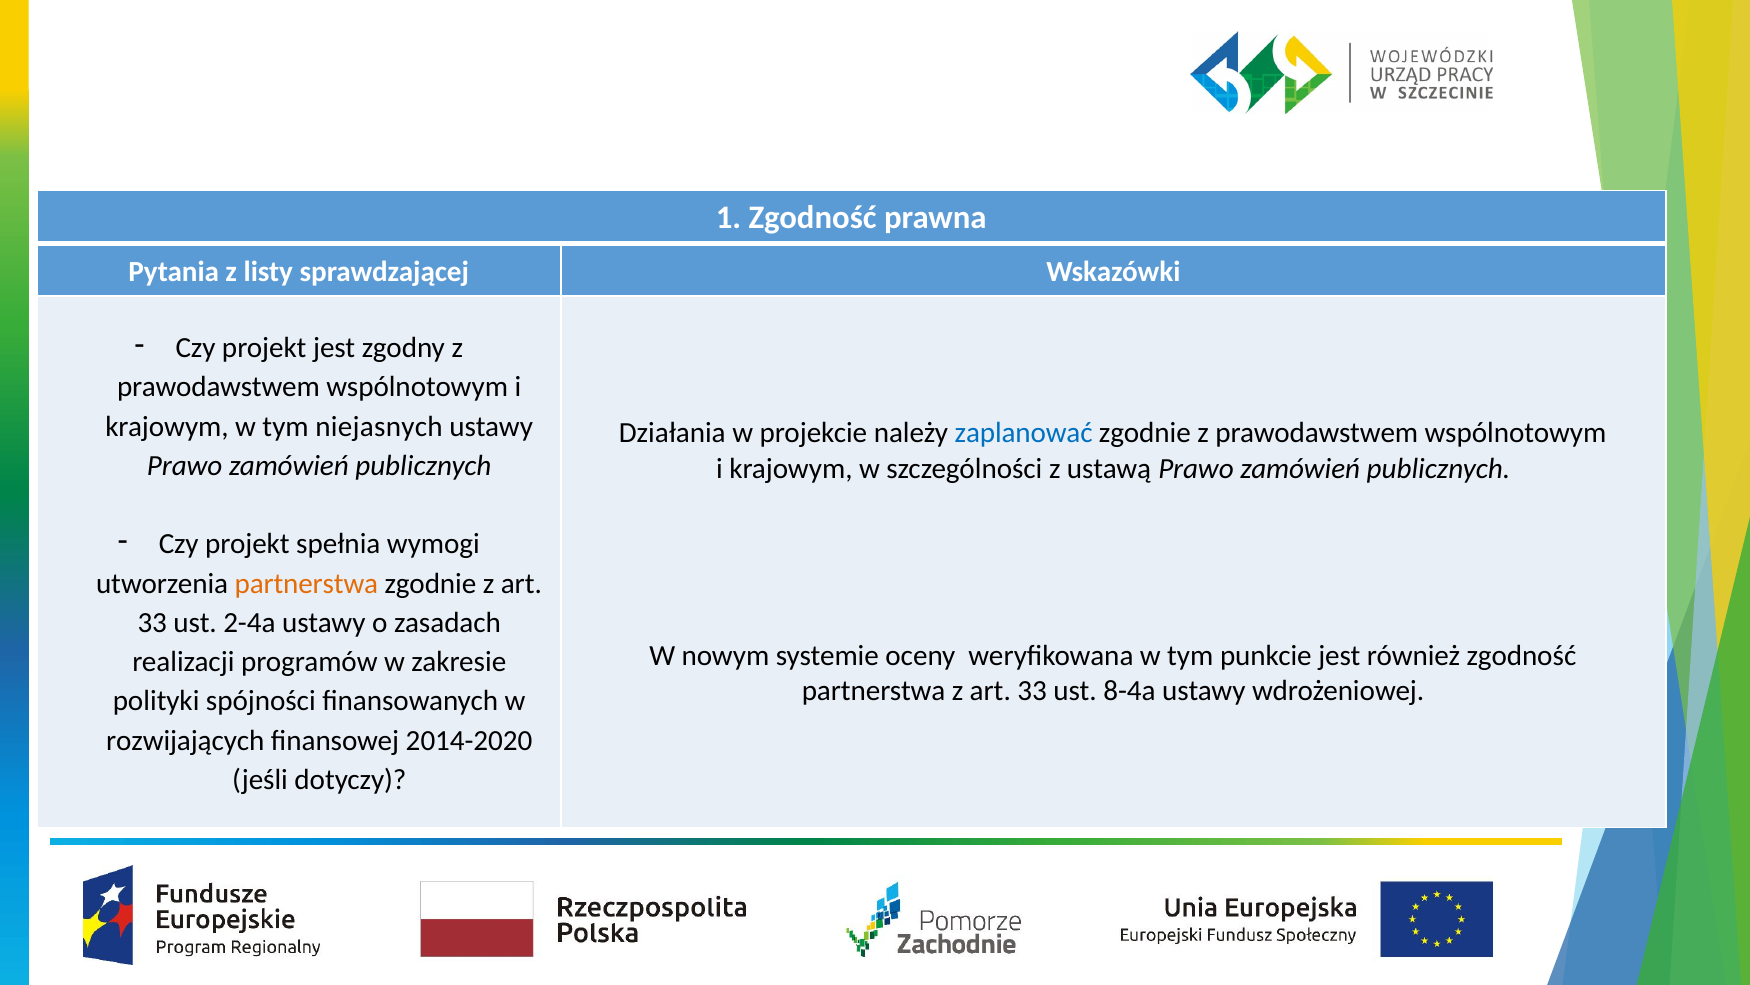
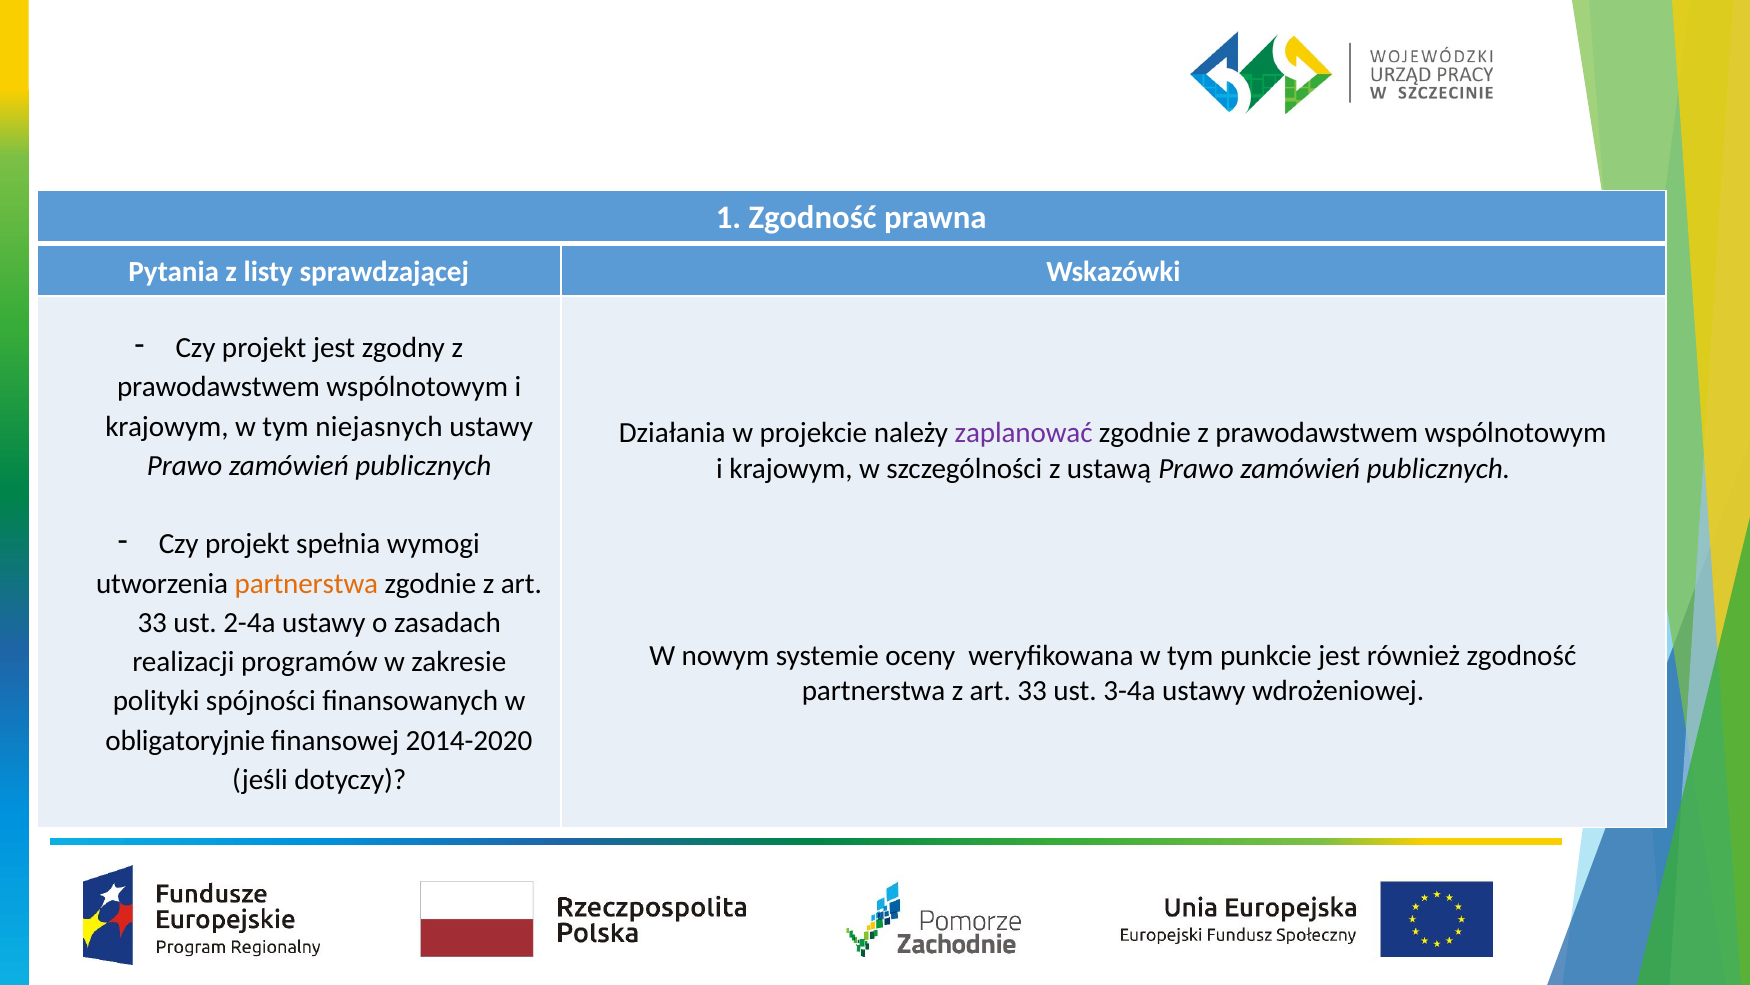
zaplanować colour: blue -> purple
8-4a: 8-4a -> 3-4a
rozwijających: rozwijających -> obligatoryjnie
